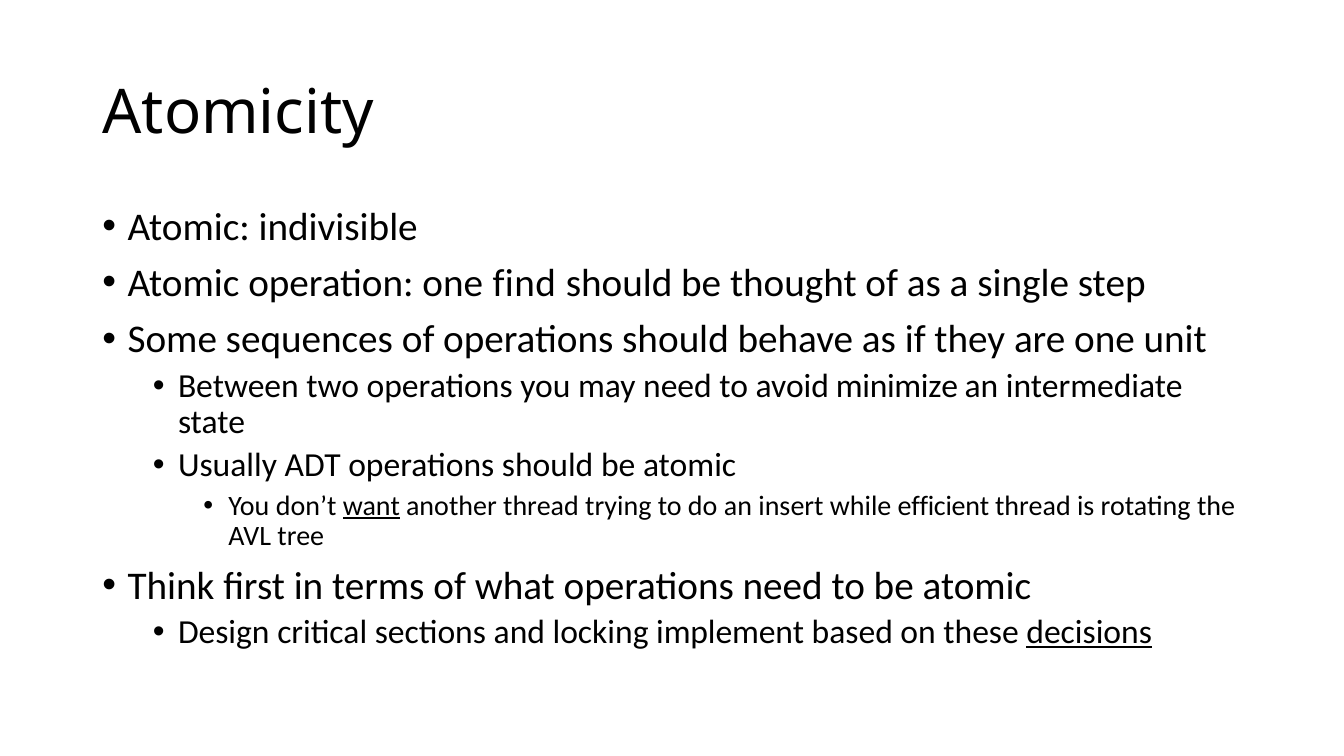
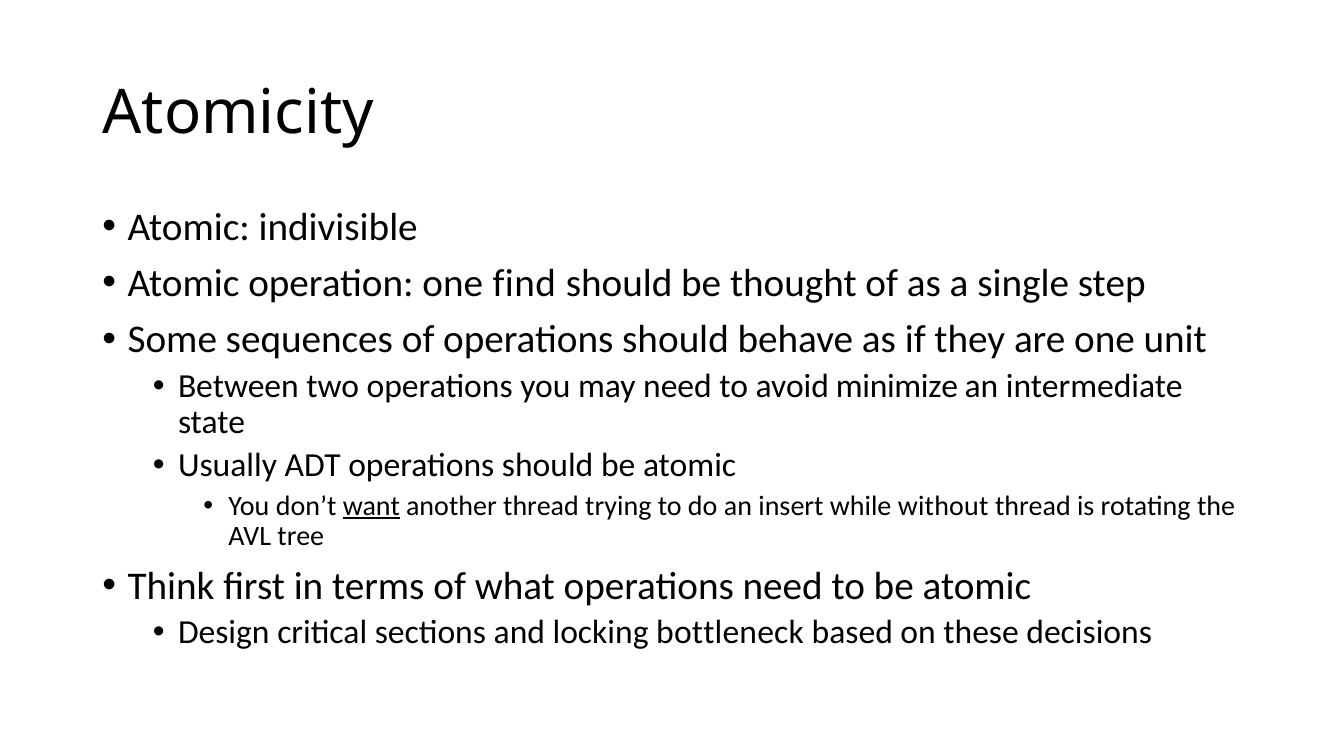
efficient: efficient -> without
implement: implement -> bottleneck
decisions underline: present -> none
